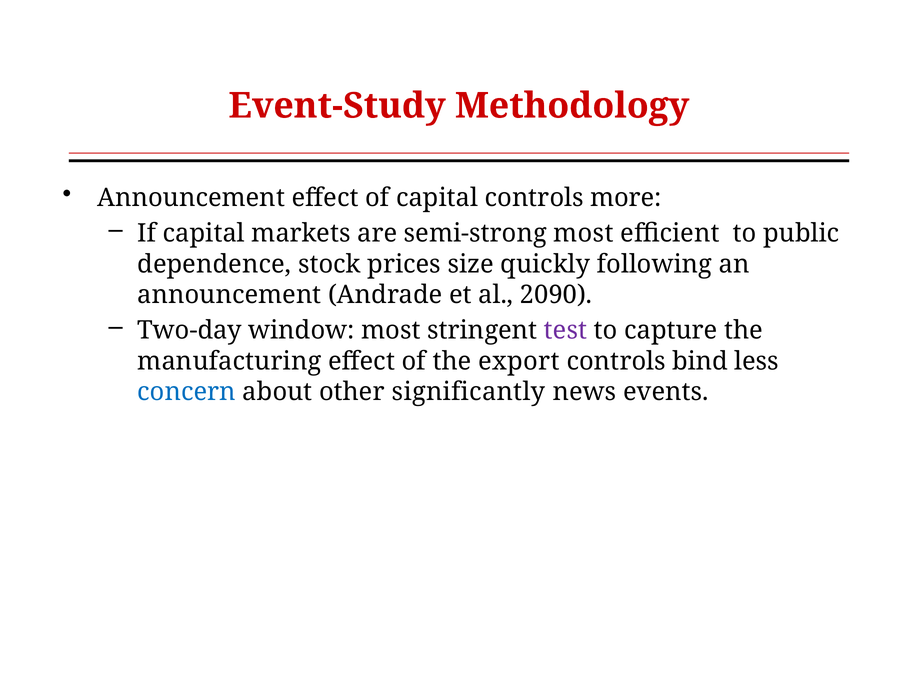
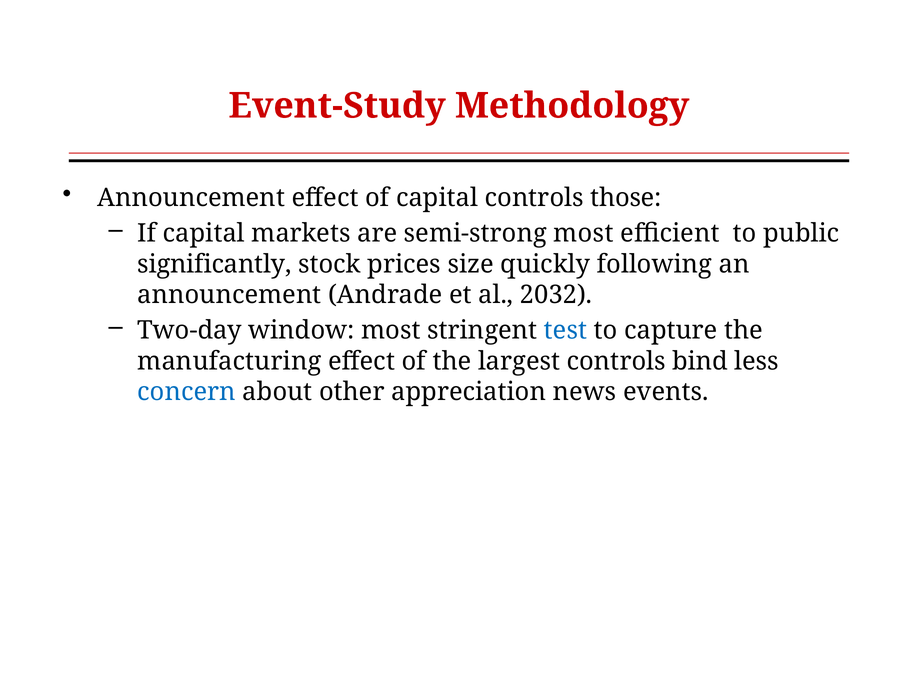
more: more -> those
dependence: dependence -> significantly
2090: 2090 -> 2032
test colour: purple -> blue
export: export -> largest
significantly: significantly -> appreciation
